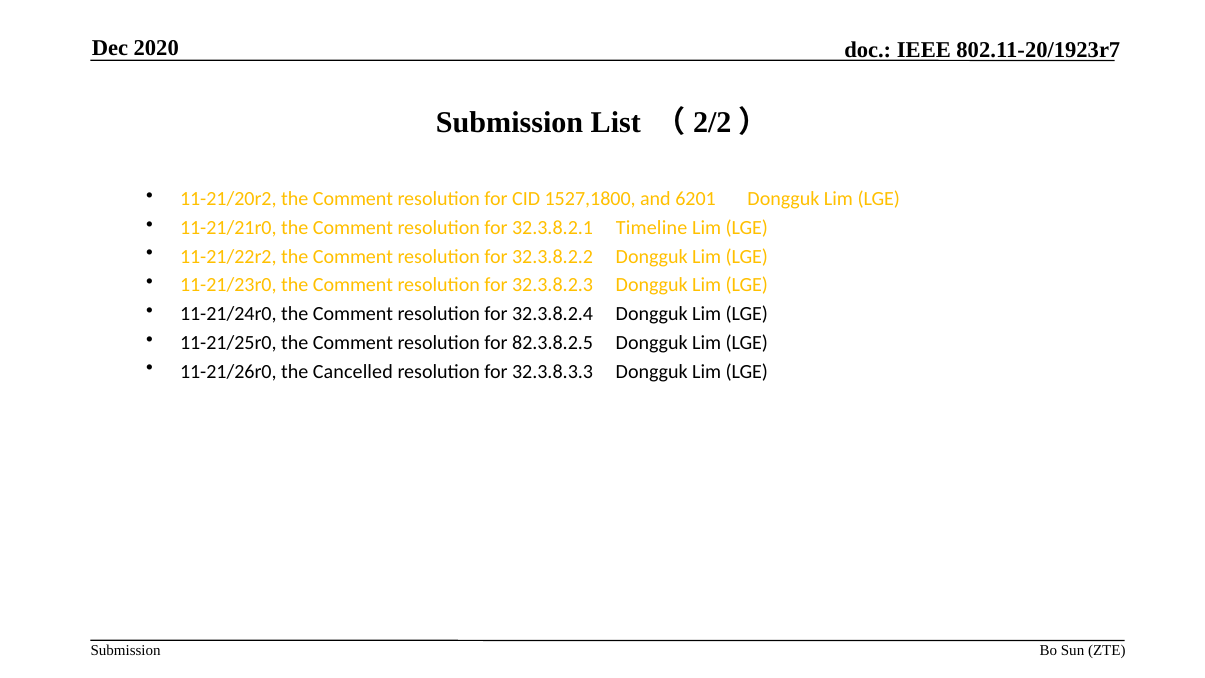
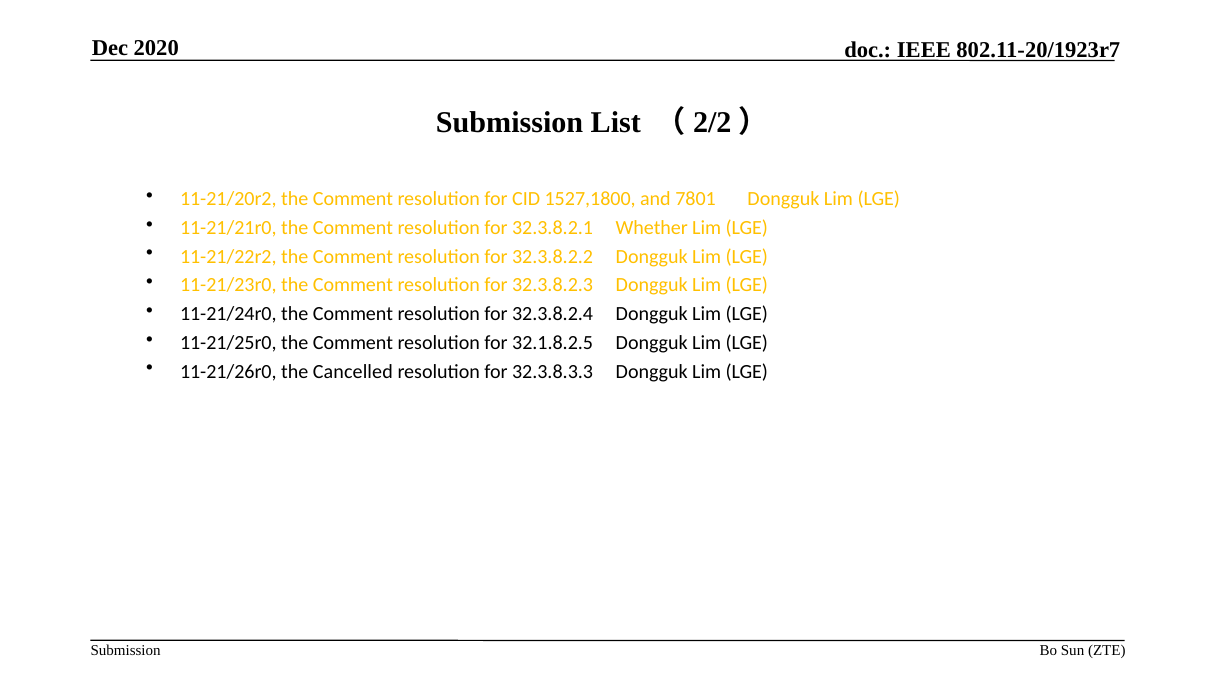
6201: 6201 -> 7801
Timeline: Timeline -> Whether
82.3.8.2.5: 82.3.8.2.5 -> 32.1.8.2.5
